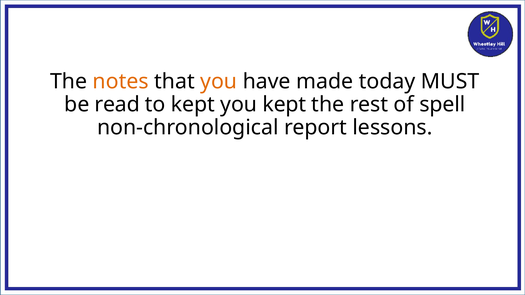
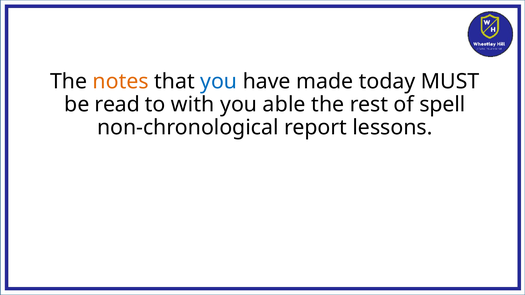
you at (219, 81) colour: orange -> blue
to kept: kept -> with
you kept: kept -> able
